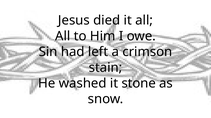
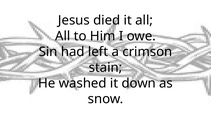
stone: stone -> down
